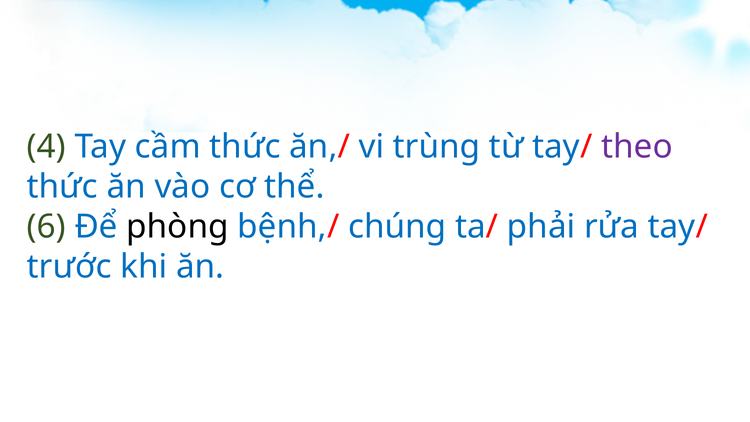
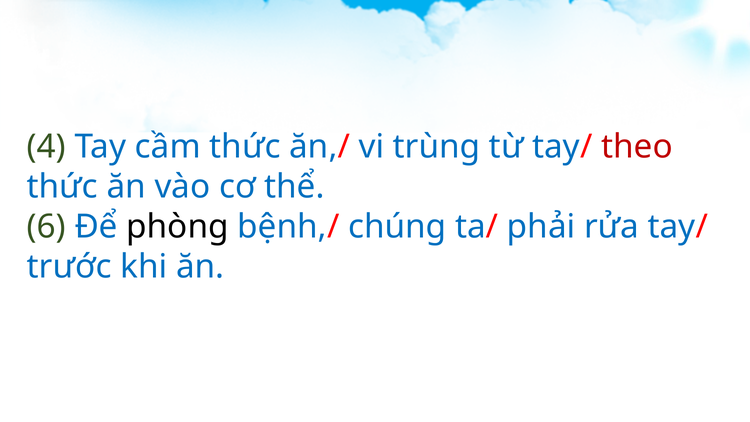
theo colour: purple -> red
